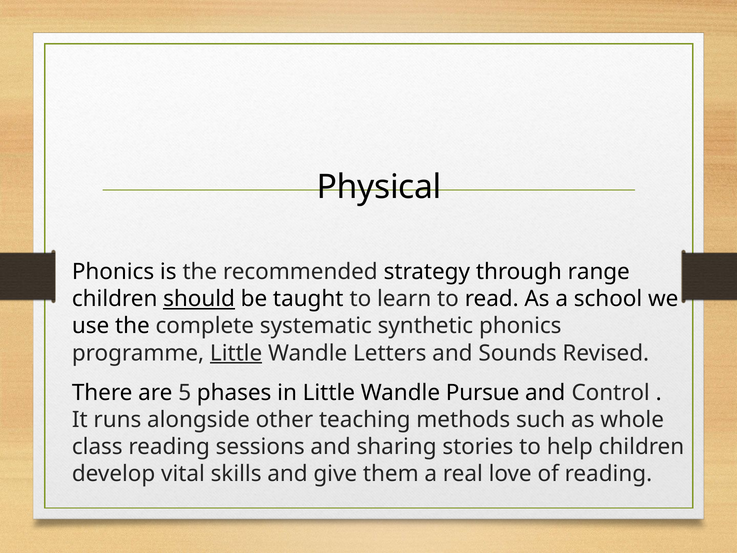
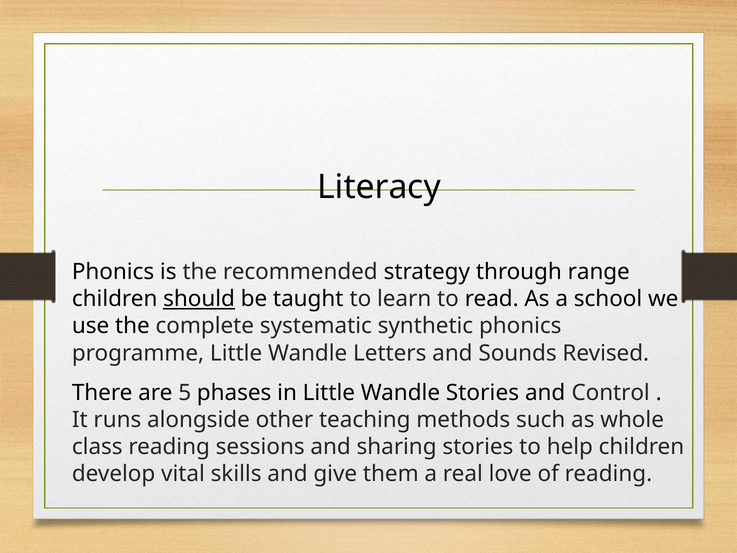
Physical: Physical -> Literacy
Little at (236, 353) underline: present -> none
Wandle Pursue: Pursue -> Stories
